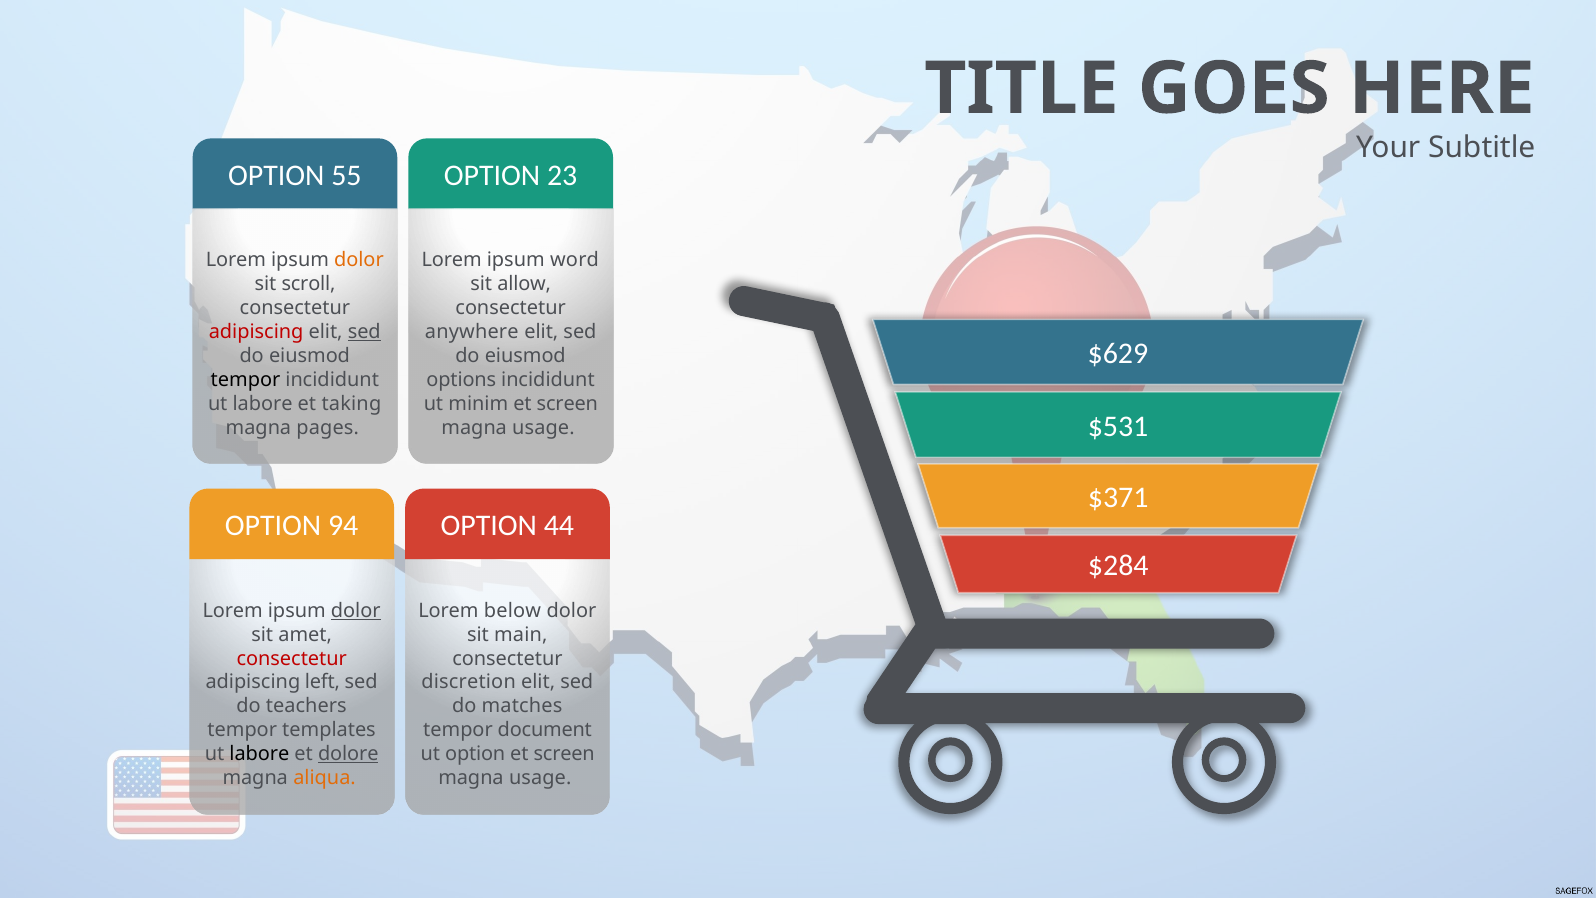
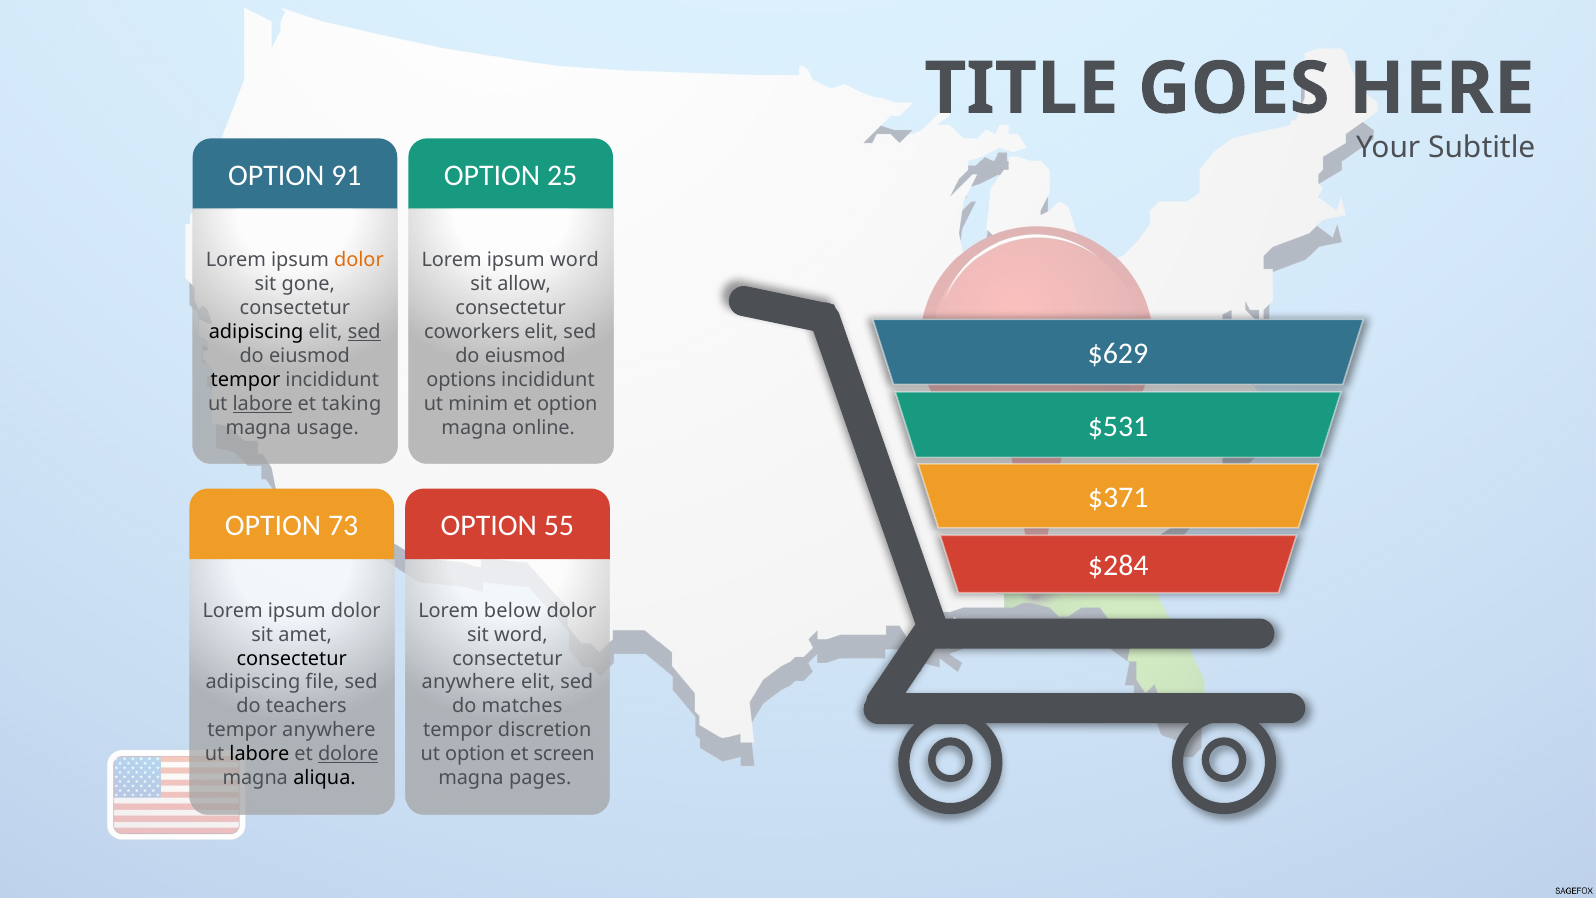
55: 55 -> 91
23: 23 -> 25
scroll: scroll -> gone
adipiscing at (256, 332) colour: red -> black
anywhere: anywhere -> coworkers
labore at (263, 404) underline: none -> present
screen at (567, 404): screen -> option
pages: pages -> usage
usage at (543, 428): usage -> online
94: 94 -> 73
44: 44 -> 55
dolor at (356, 610) underline: present -> none
sit main: main -> word
consectetur at (292, 658) colour: red -> black
left: left -> file
discretion at (469, 682): discretion -> anywhere
tempor templates: templates -> anywhere
document: document -> discretion
aliqua colour: orange -> black
usage at (540, 778): usage -> pages
